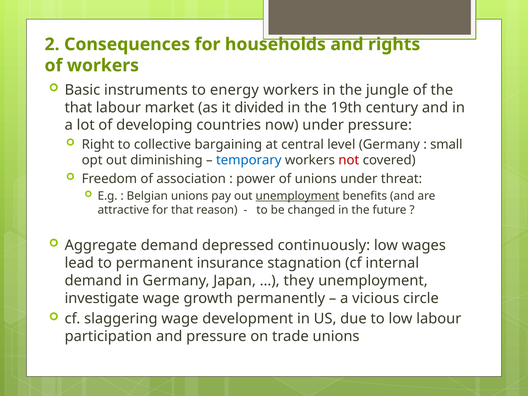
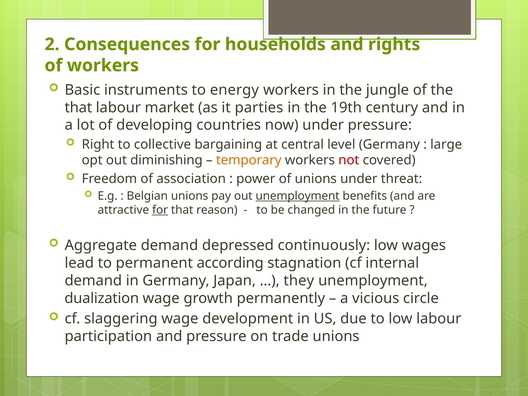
divided: divided -> parties
small: small -> large
temporary colour: blue -> orange
for at (160, 210) underline: none -> present
insurance: insurance -> according
investigate: investigate -> dualization
